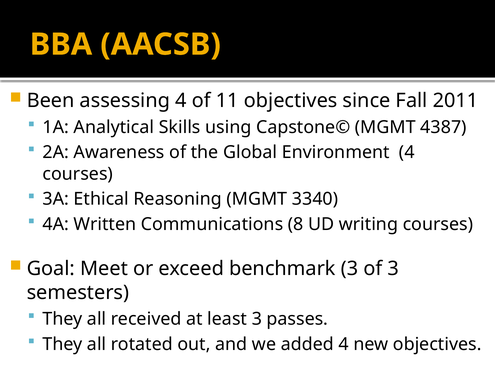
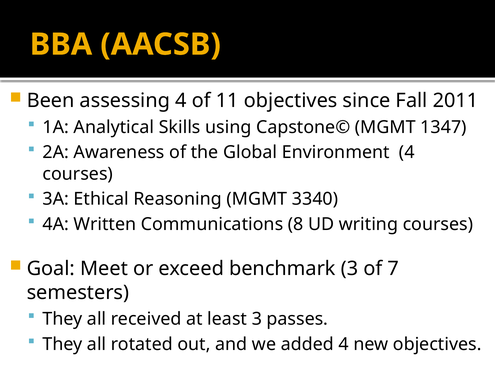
4387: 4387 -> 1347
of 3: 3 -> 7
